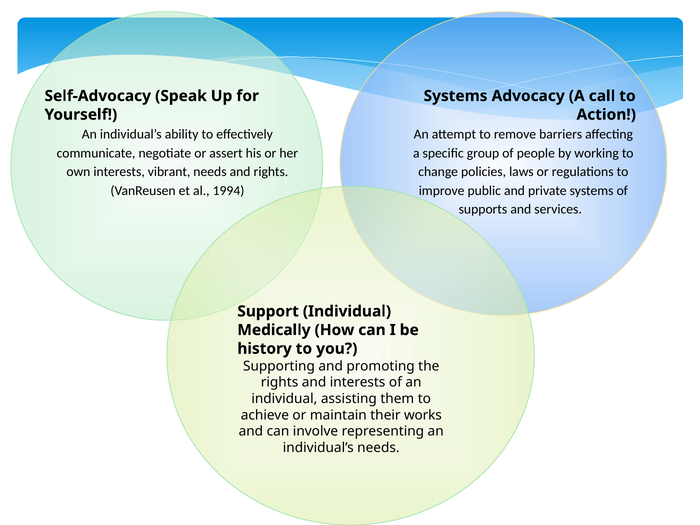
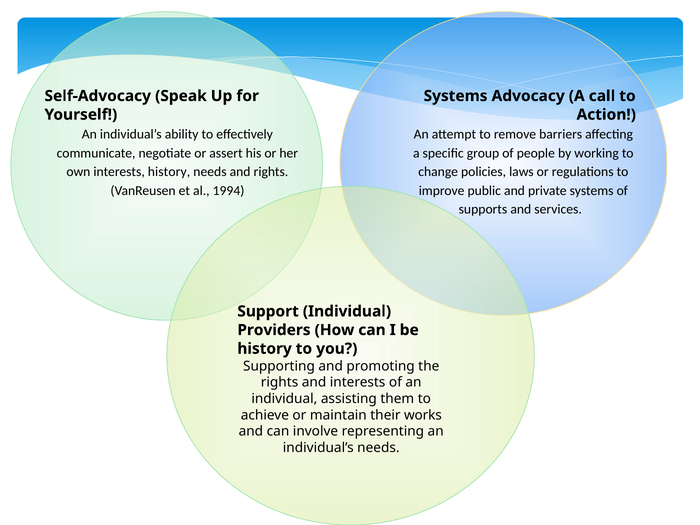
interests vibrant: vibrant -> history
Medically: Medically -> Providers
